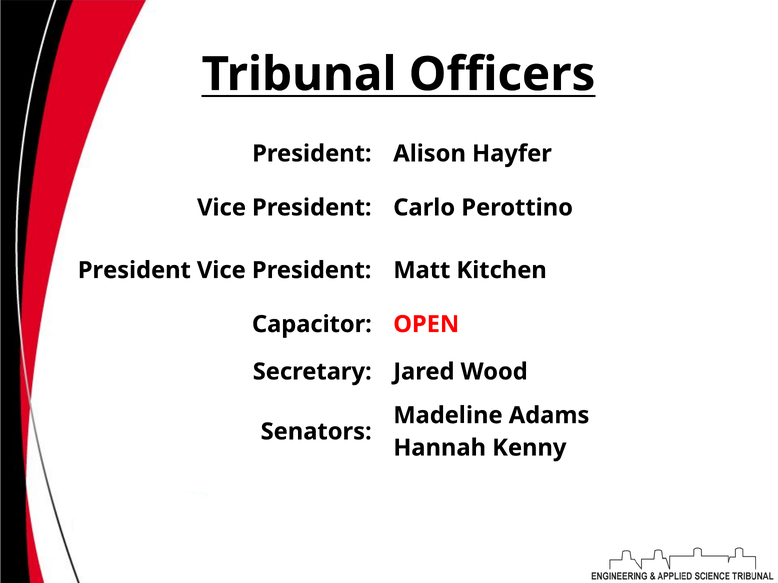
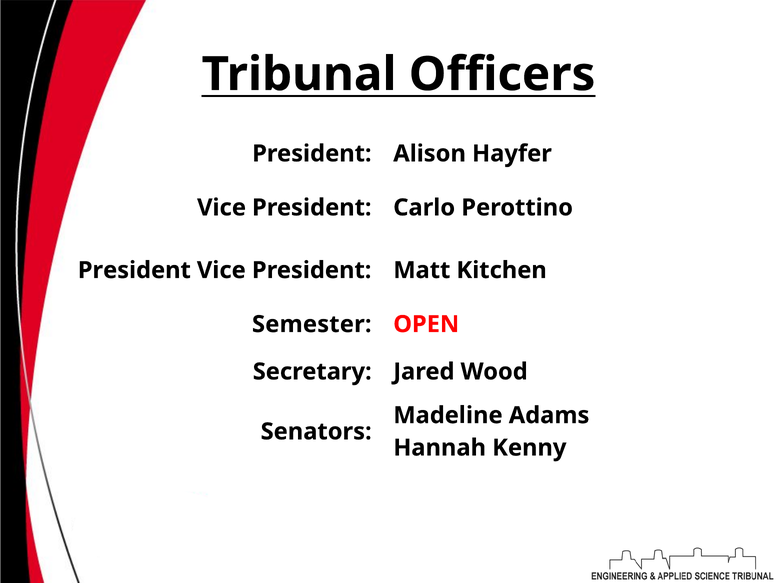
Capacitor: Capacitor -> Semester
